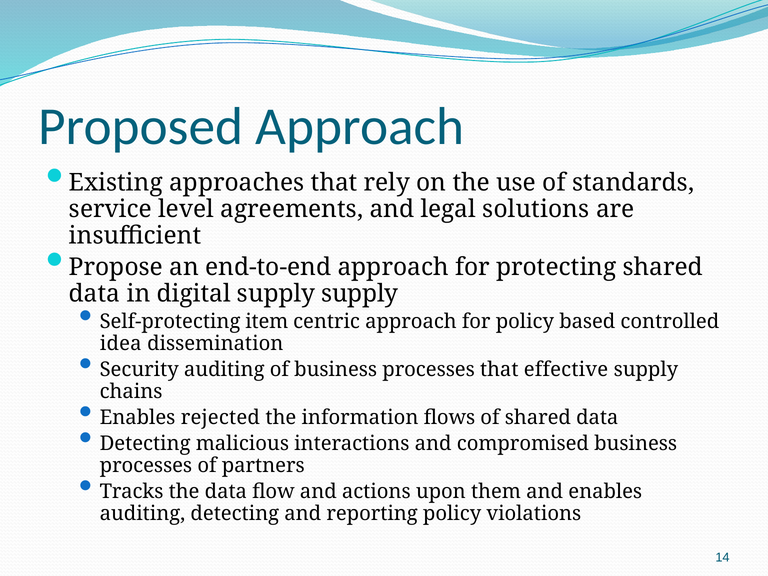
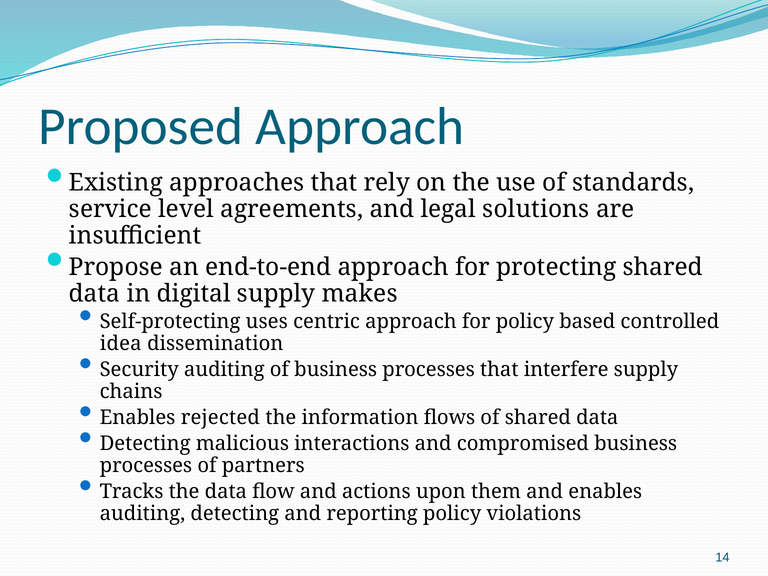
supply supply: supply -> makes
item: item -> uses
effective: effective -> interfere
